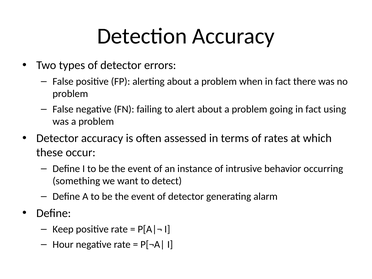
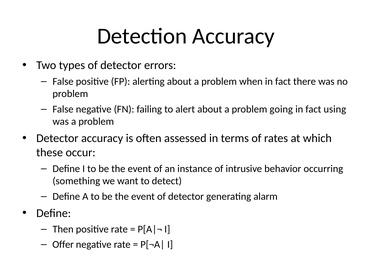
Keep: Keep -> Then
Hour: Hour -> Offer
